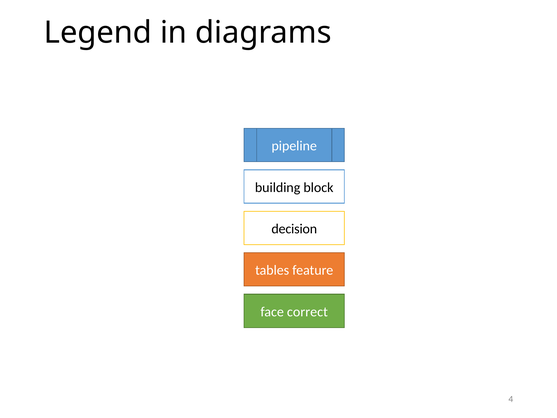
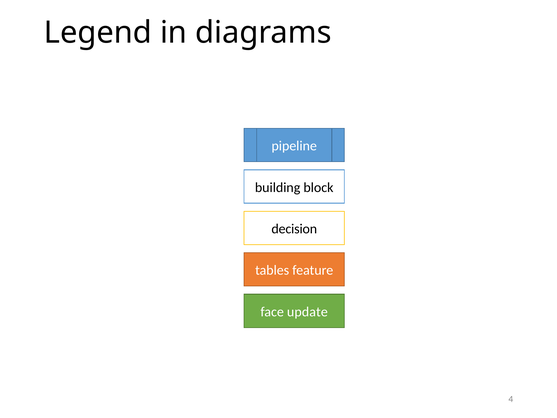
correct: correct -> update
